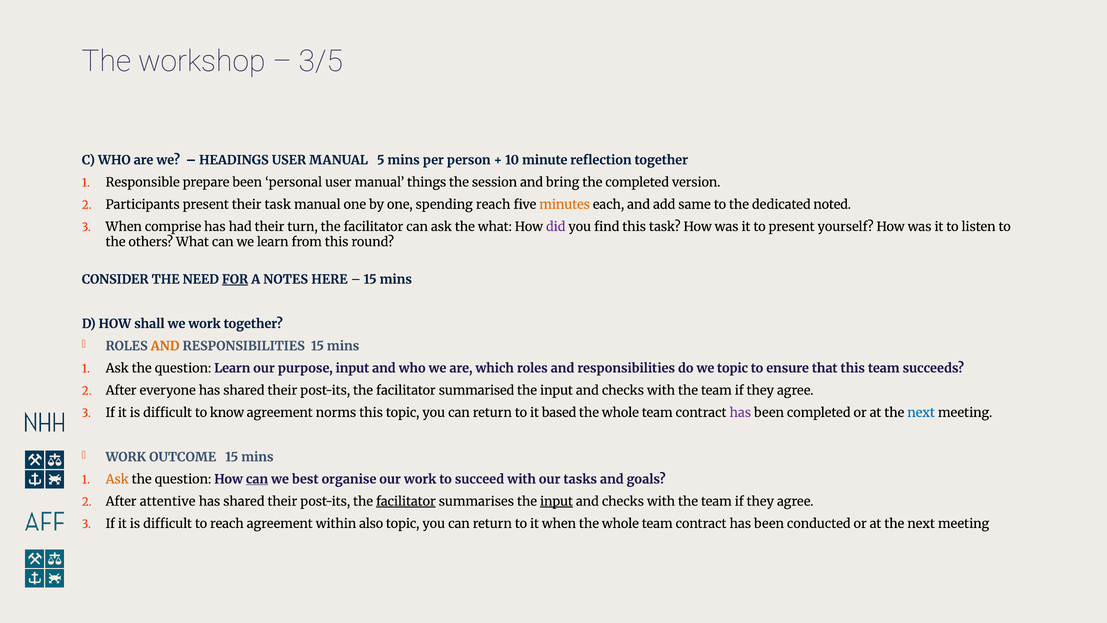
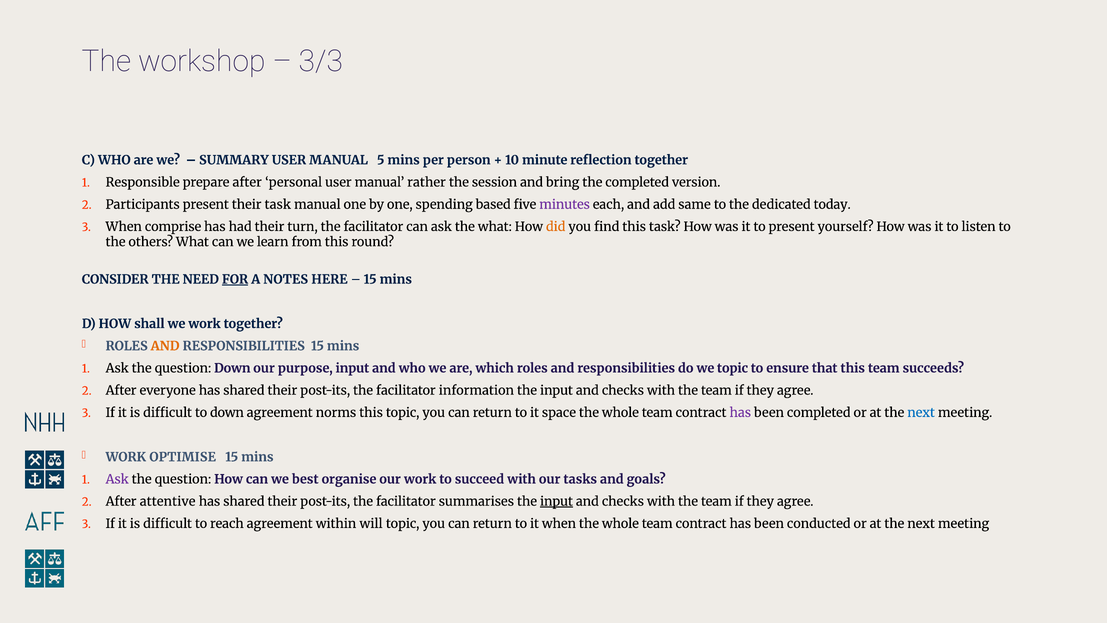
3/5: 3/5 -> 3/3
HEADINGS: HEADINGS -> SUMMARY
prepare been: been -> after
things: things -> rather
spending reach: reach -> based
minutes colour: orange -> purple
noted: noted -> today
did colour: purple -> orange
question Learn: Learn -> Down
summarised: summarised -> information
to know: know -> down
based: based -> space
OUTCOME: OUTCOME -> OPTIMISE
Ask at (117, 479) colour: orange -> purple
can at (257, 479) underline: present -> none
facilitator at (406, 501) underline: present -> none
also: also -> will
